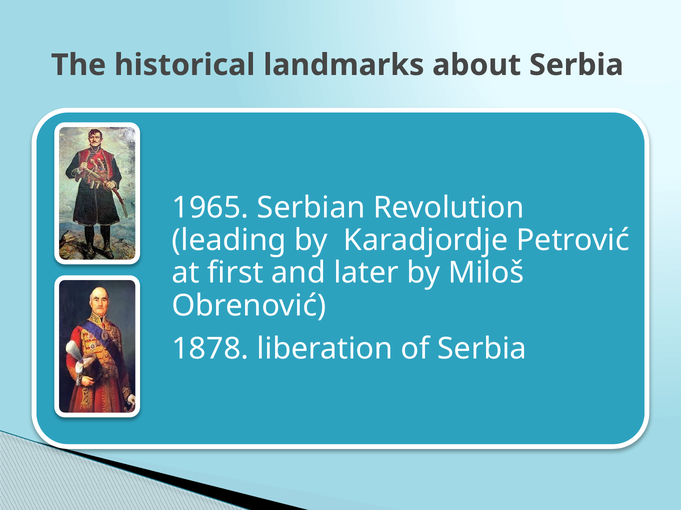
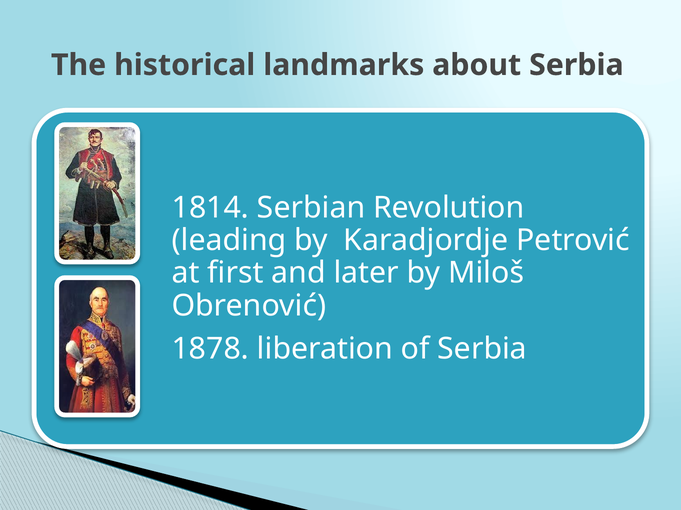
1965: 1965 -> 1814
